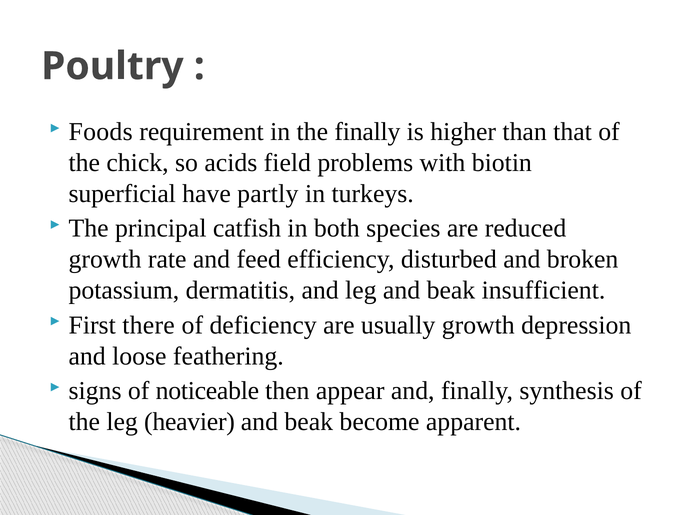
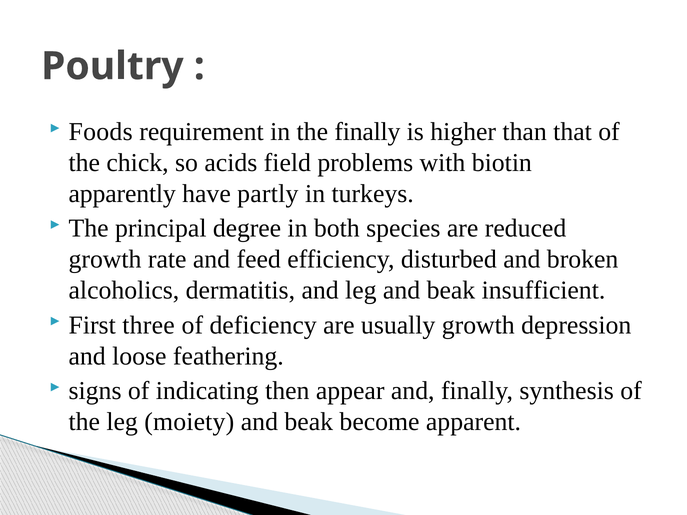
superficial: superficial -> apparently
catfish: catfish -> degree
potassium: potassium -> alcoholics
there: there -> three
noticeable: noticeable -> indicating
heavier: heavier -> moiety
